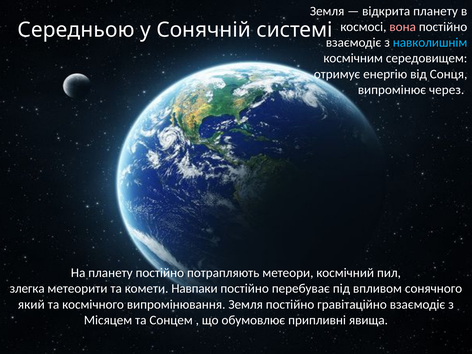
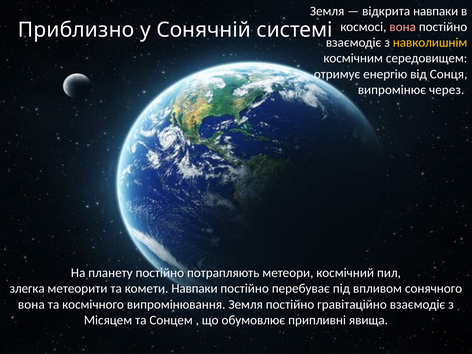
відкрита планету: планету -> навпаки
Середньою: Середньою -> Приблизно
навколишнім colour: light blue -> yellow
який at (31, 304): який -> вона
